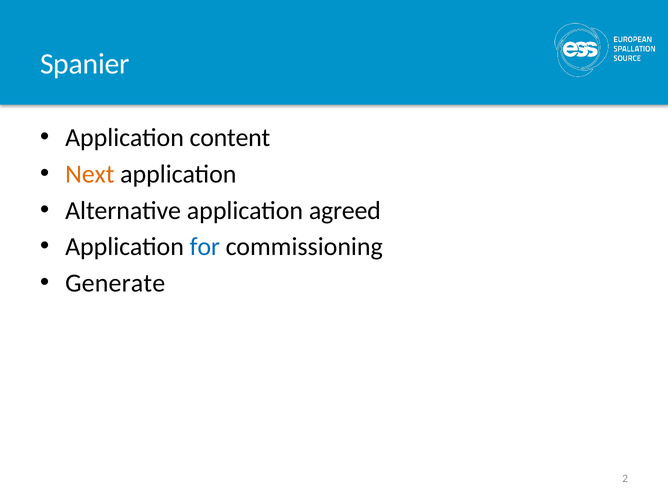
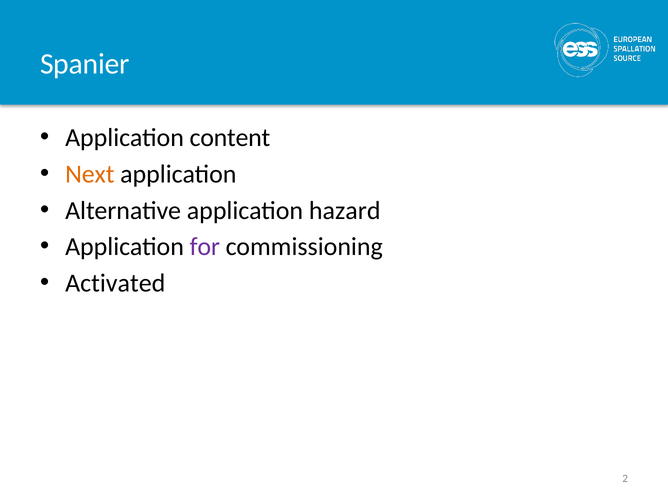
agreed: agreed -> hazard
for colour: blue -> purple
Generate: Generate -> Activated
